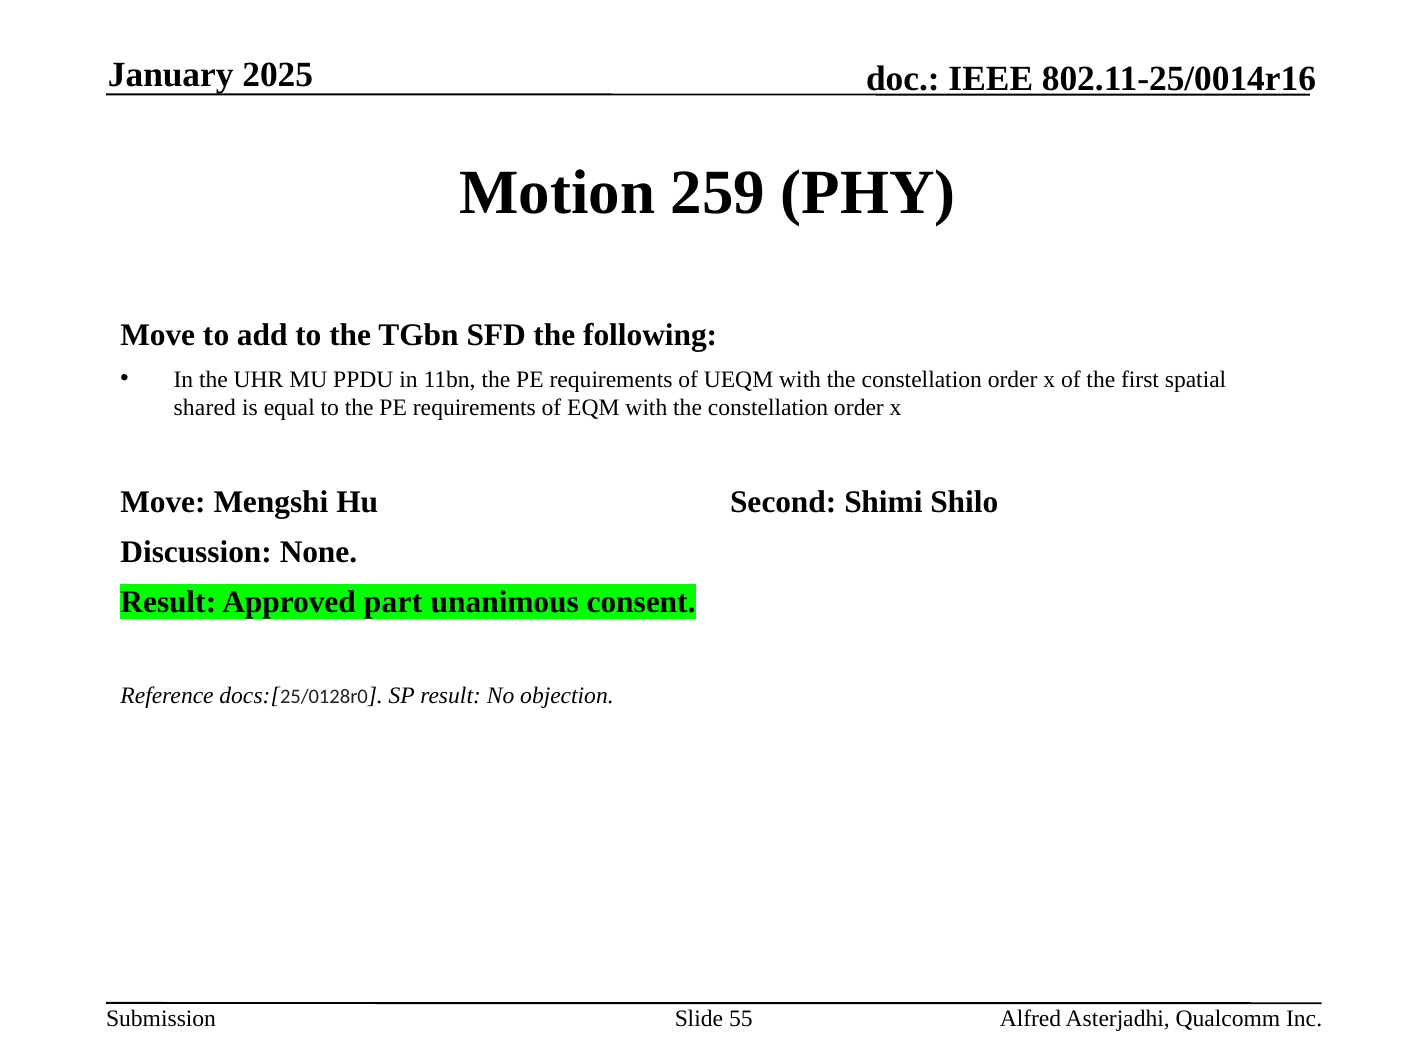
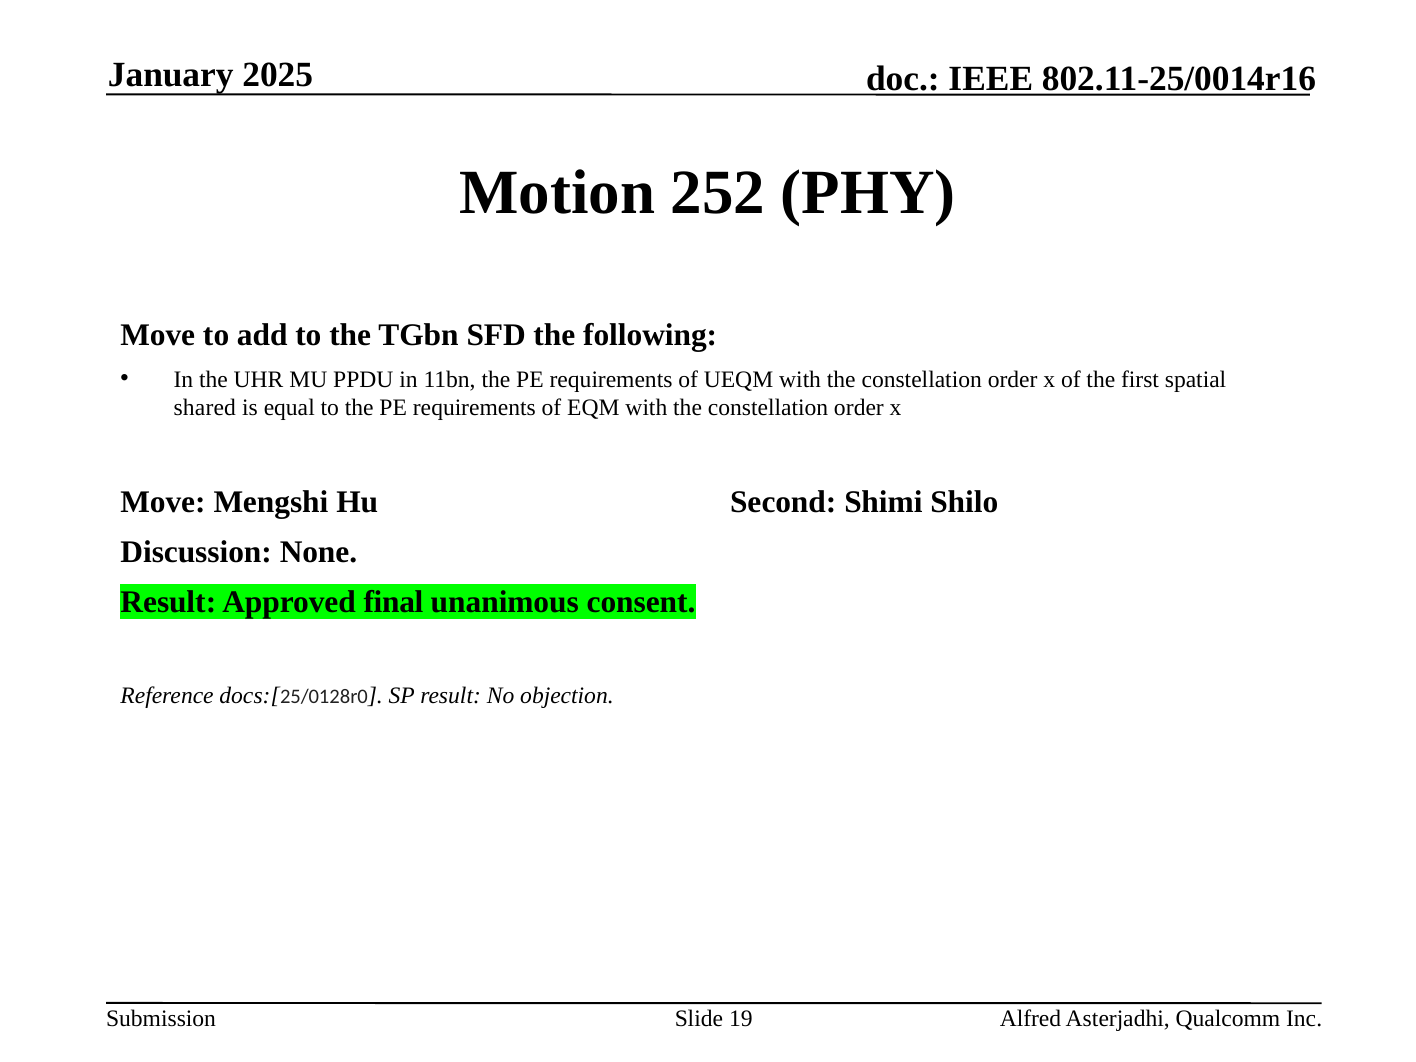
259: 259 -> 252
part: part -> final
55: 55 -> 19
